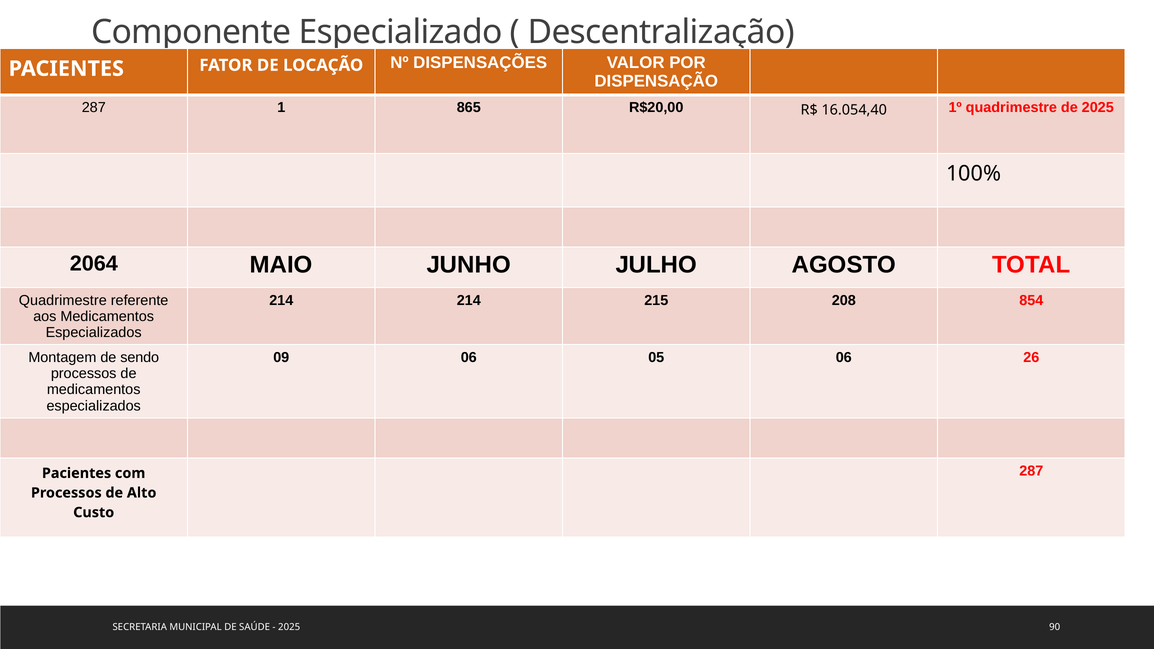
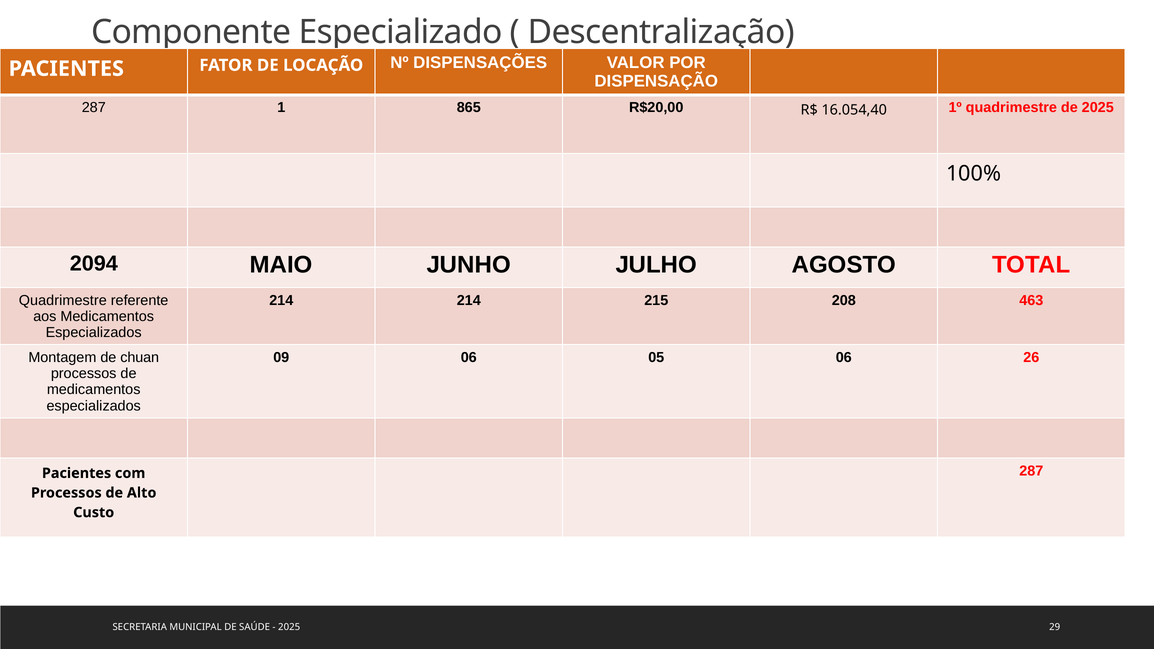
2064: 2064 -> 2094
854: 854 -> 463
sendo: sendo -> chuan
90: 90 -> 29
